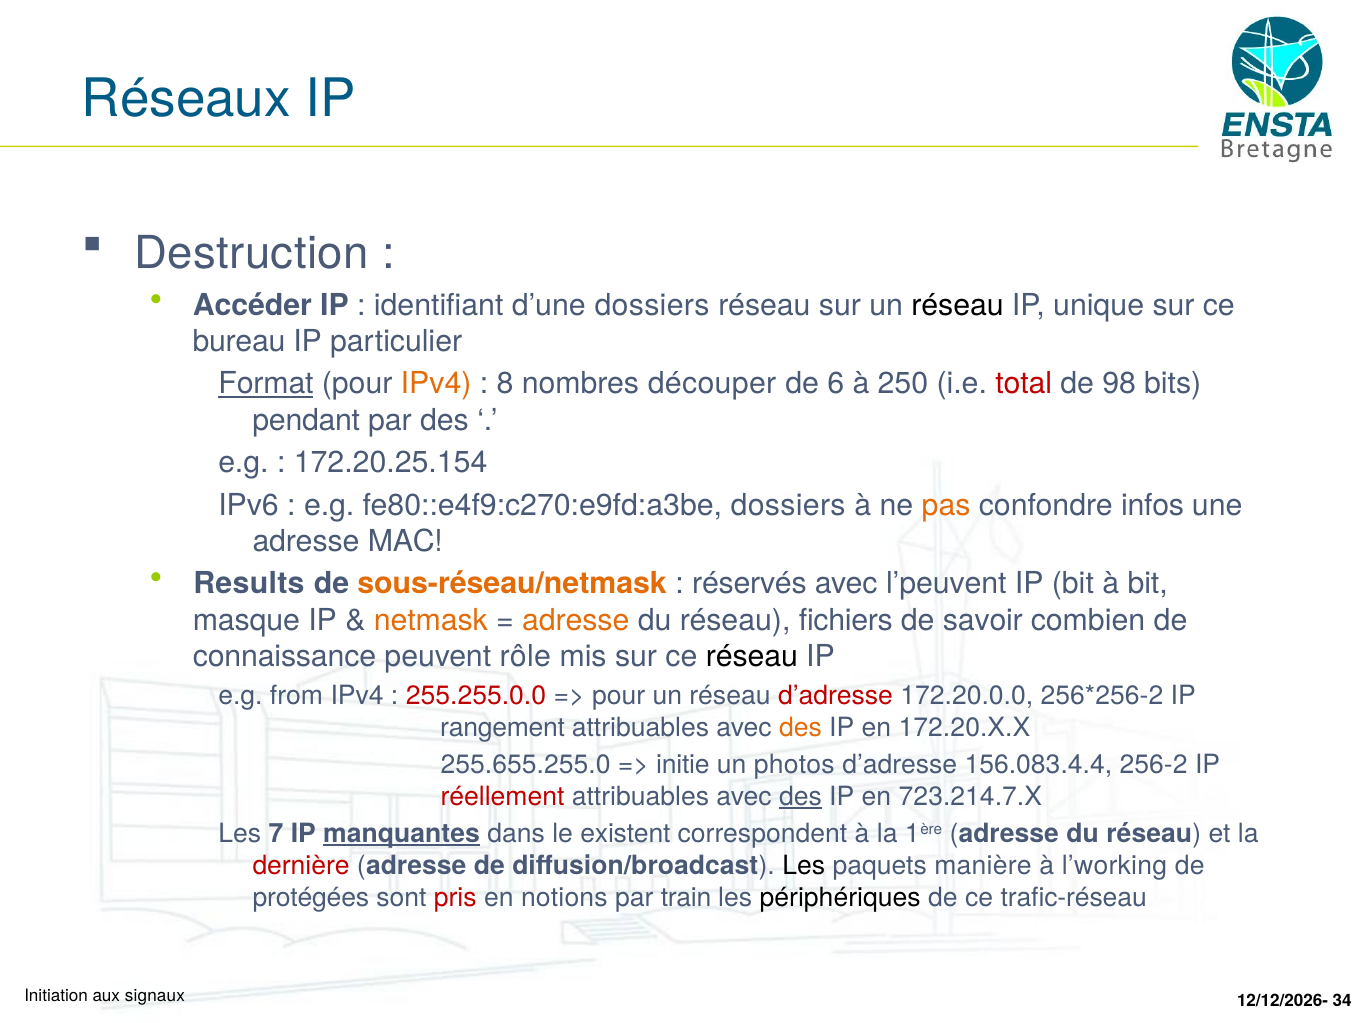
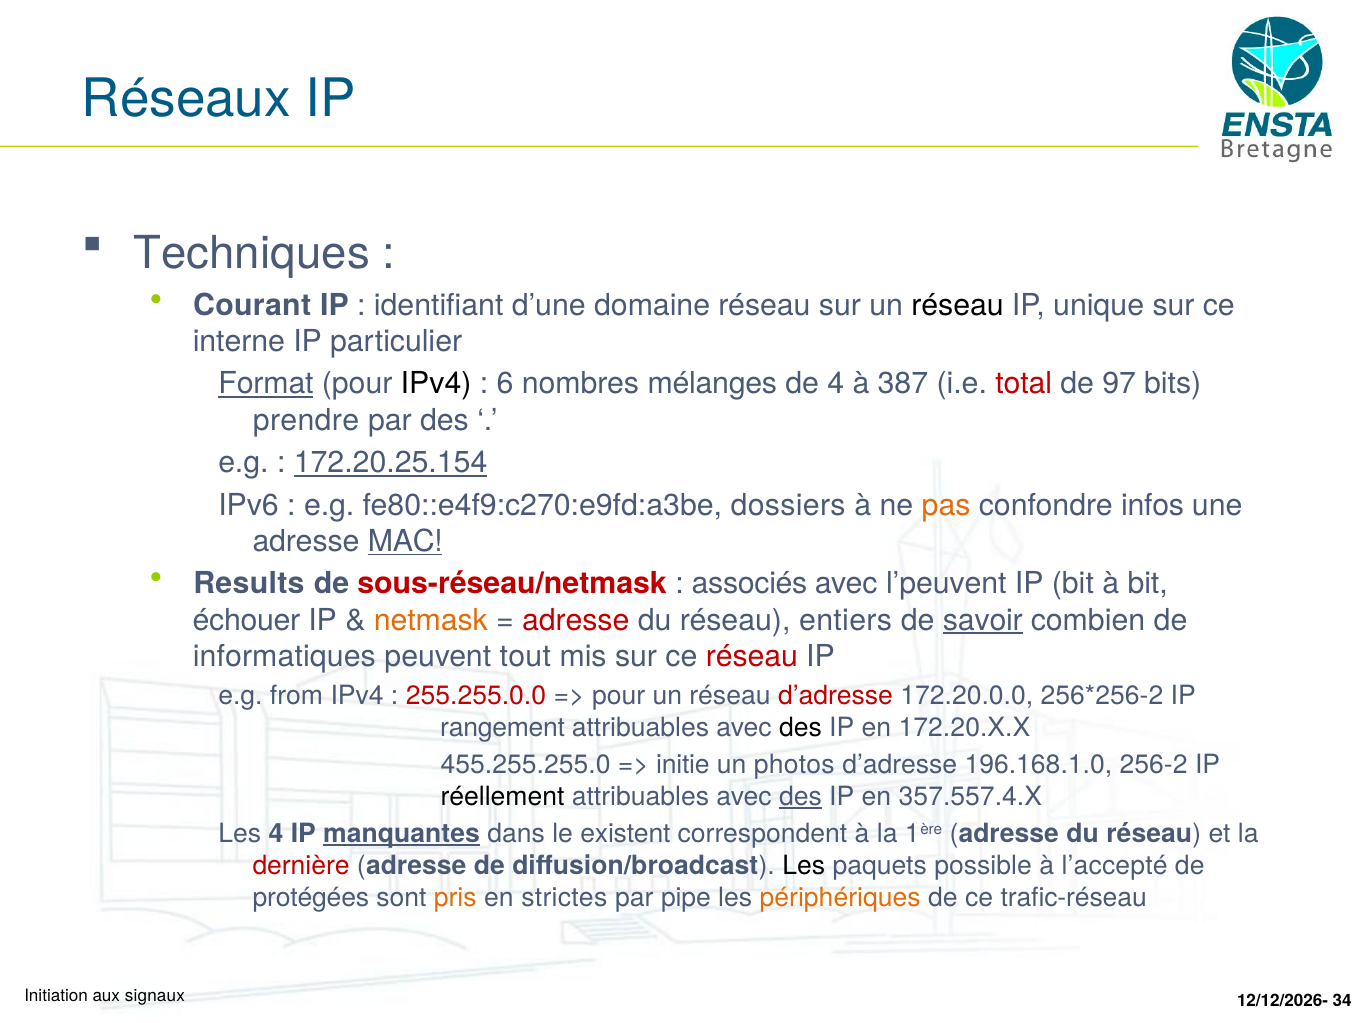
Destruction: Destruction -> Techniques
Accéder: Accéder -> Courant
d’une dossiers: dossiers -> domaine
bureau: bureau -> interne
IPv4 at (436, 384) colour: orange -> black
8: 8 -> 6
découper: découper -> mélanges
de 6: 6 -> 4
250: 250 -> 387
98: 98 -> 97
pendant: pendant -> prendre
172.20.25.154 underline: none -> present
MAC underline: none -> present
sous-réseau/netmask colour: orange -> red
réservés: réservés -> associés
masque: masque -> échouer
adresse at (576, 621) colour: orange -> red
fichiers: fichiers -> entiers
savoir underline: none -> present
connaissance: connaissance -> informatiques
rôle: rôle -> tout
réseau at (752, 657) colour: black -> red
des at (800, 728) colour: orange -> black
255.655.255.0: 255.655.255.0 -> 455.255.255.0
156.083.4.4: 156.083.4.4 -> 196.168.1.0
réellement colour: red -> black
723.214.7.X: 723.214.7.X -> 357.557.4.X
Les 7: 7 -> 4
manière: manière -> possible
l’working: l’working -> l’accepté
pris colour: red -> orange
notions: notions -> strictes
train: train -> pipe
périphériques colour: black -> orange
